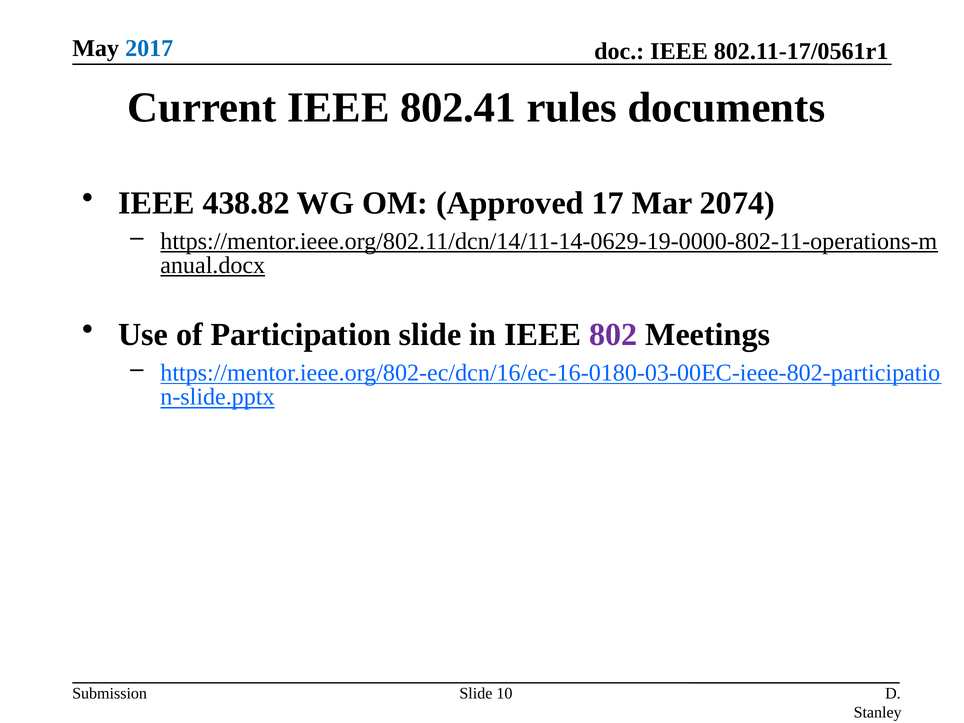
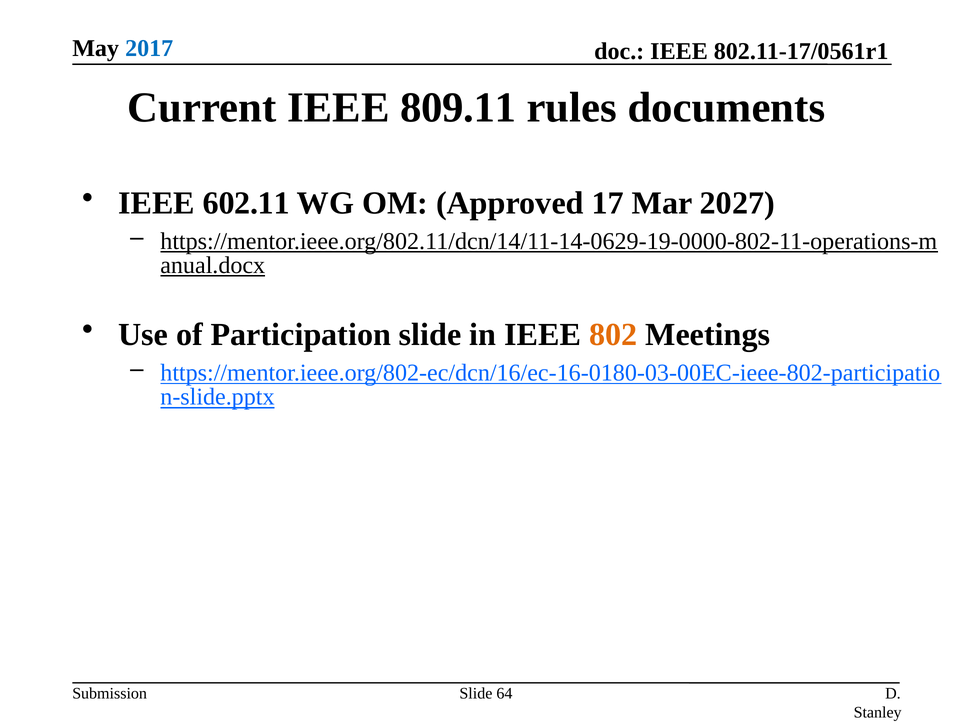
802.41: 802.41 -> 809.11
438.82: 438.82 -> 602.11
2074: 2074 -> 2027
802 colour: purple -> orange
10: 10 -> 64
